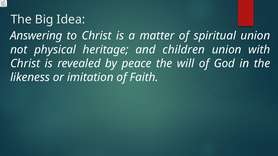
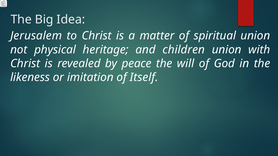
Answering: Answering -> Jerusalem
Faith: Faith -> Itself
